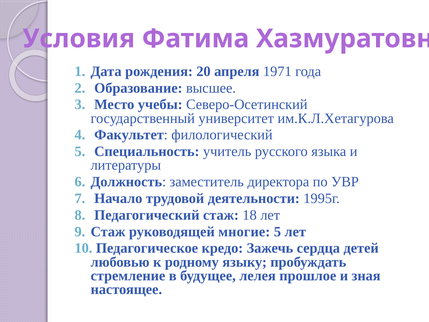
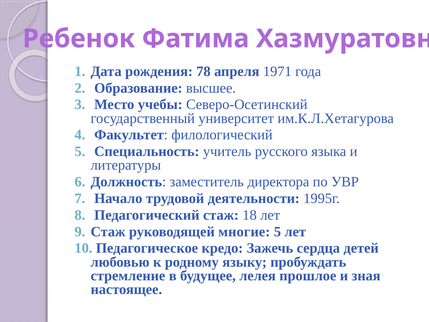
Условия: Условия -> Ребенок
20: 20 -> 78
